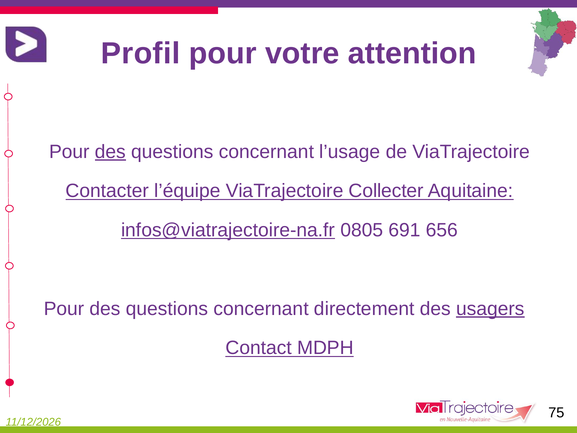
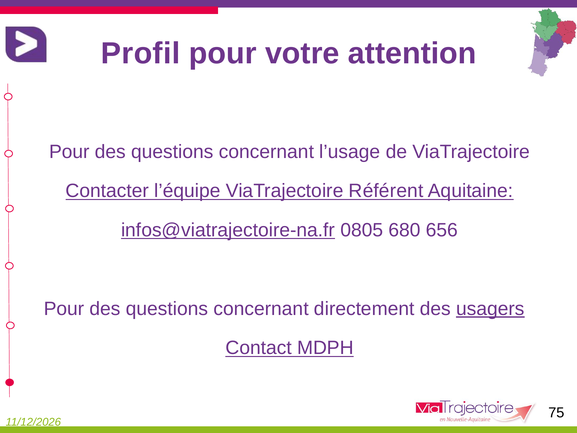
des at (110, 152) underline: present -> none
Collecter: Collecter -> Référent
691: 691 -> 680
